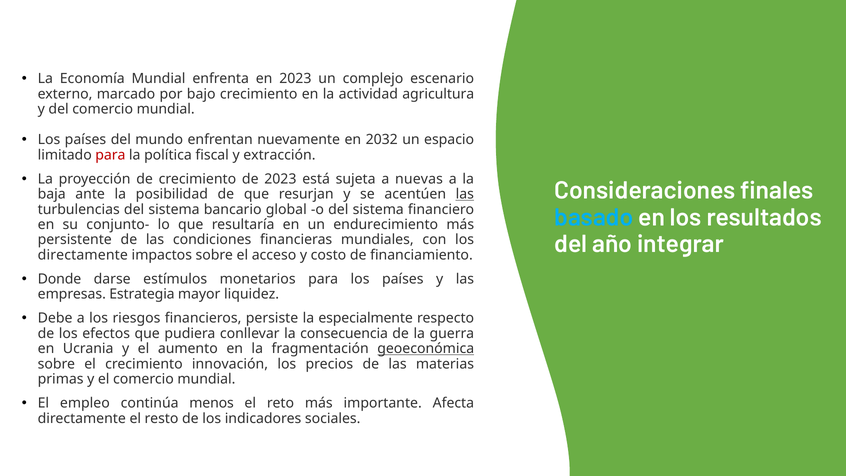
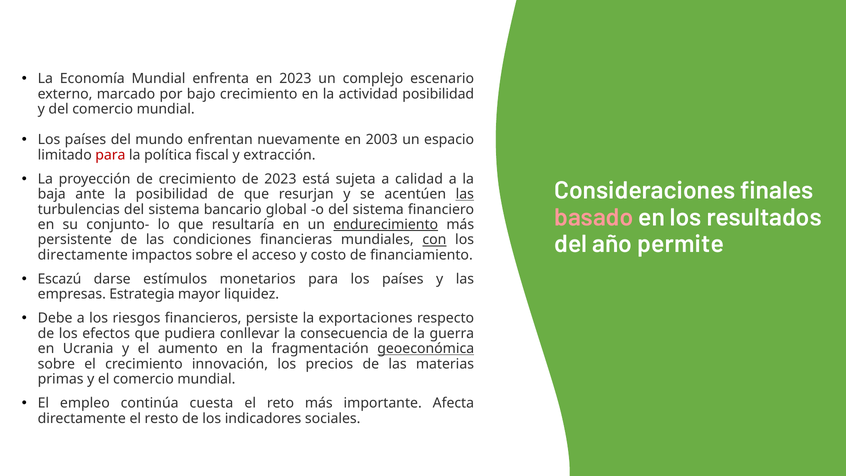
actividad agricultura: agricultura -> posibilidad
2032: 2032 -> 2003
nuevas: nuevas -> calidad
basado colour: light blue -> pink
endurecimiento underline: none -> present
integrar: integrar -> permite
con underline: none -> present
Donde: Donde -> Escazú
especialmente: especialmente -> exportaciones
menos: menos -> cuesta
